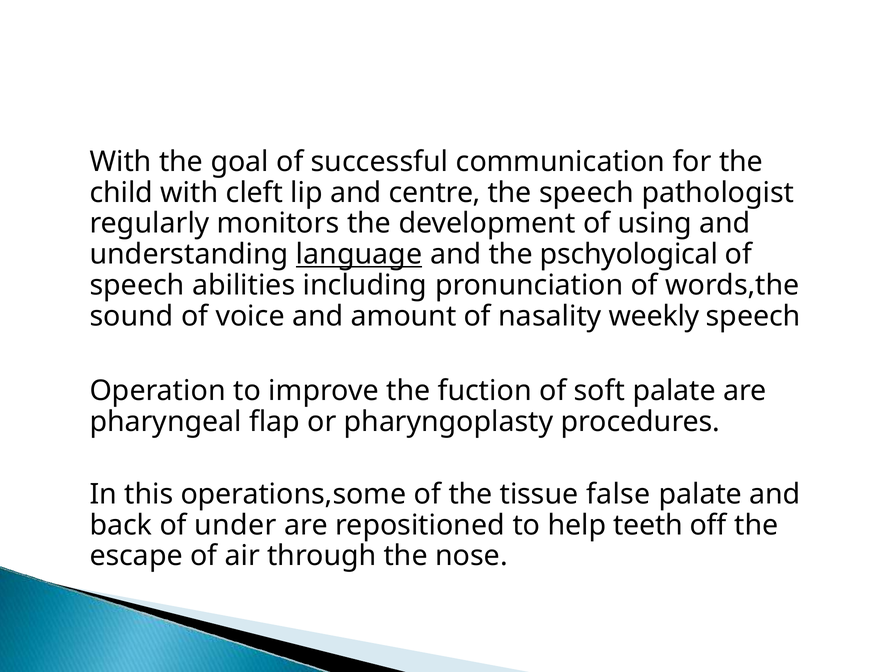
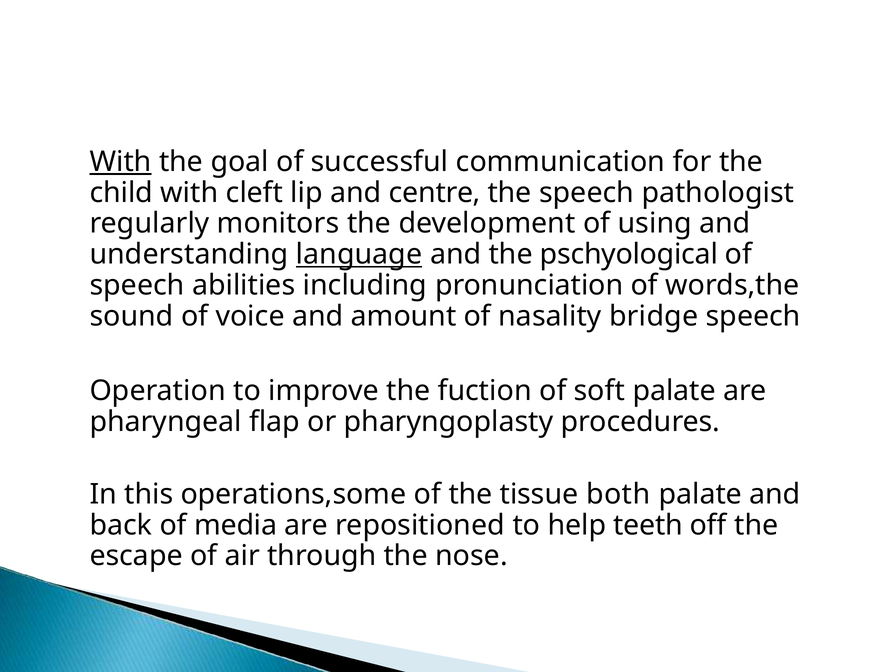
With at (121, 162) underline: none -> present
weekly: weekly -> bridge
false: false -> both
under: under -> media
